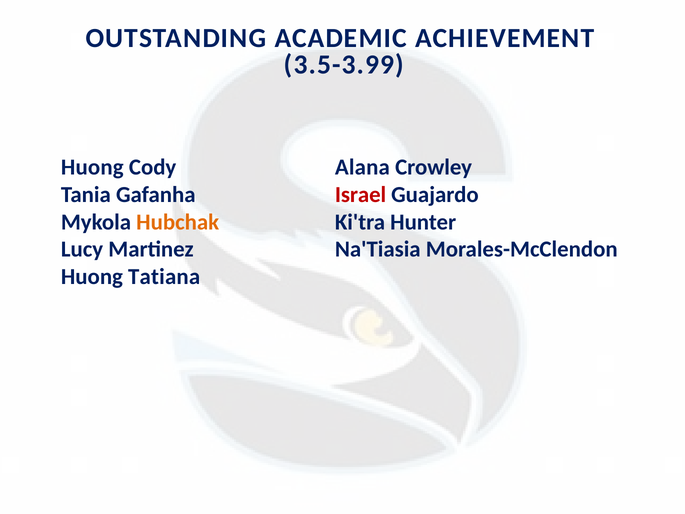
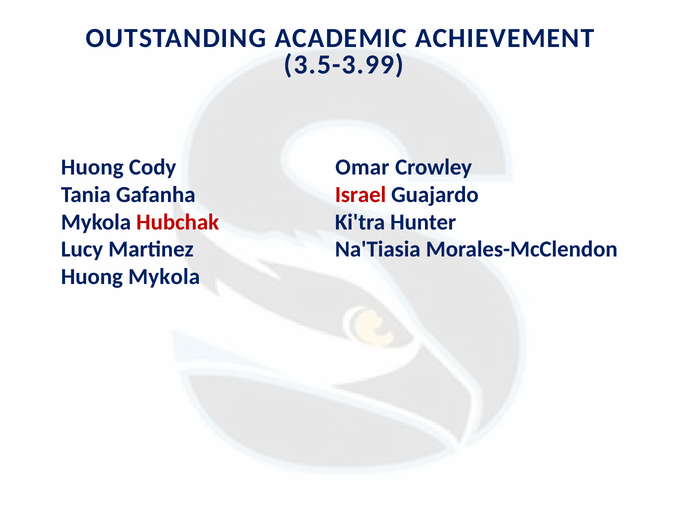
Alana: Alana -> Omar
Hubchak colour: orange -> red
Huong Tatiana: Tatiana -> Mykola
